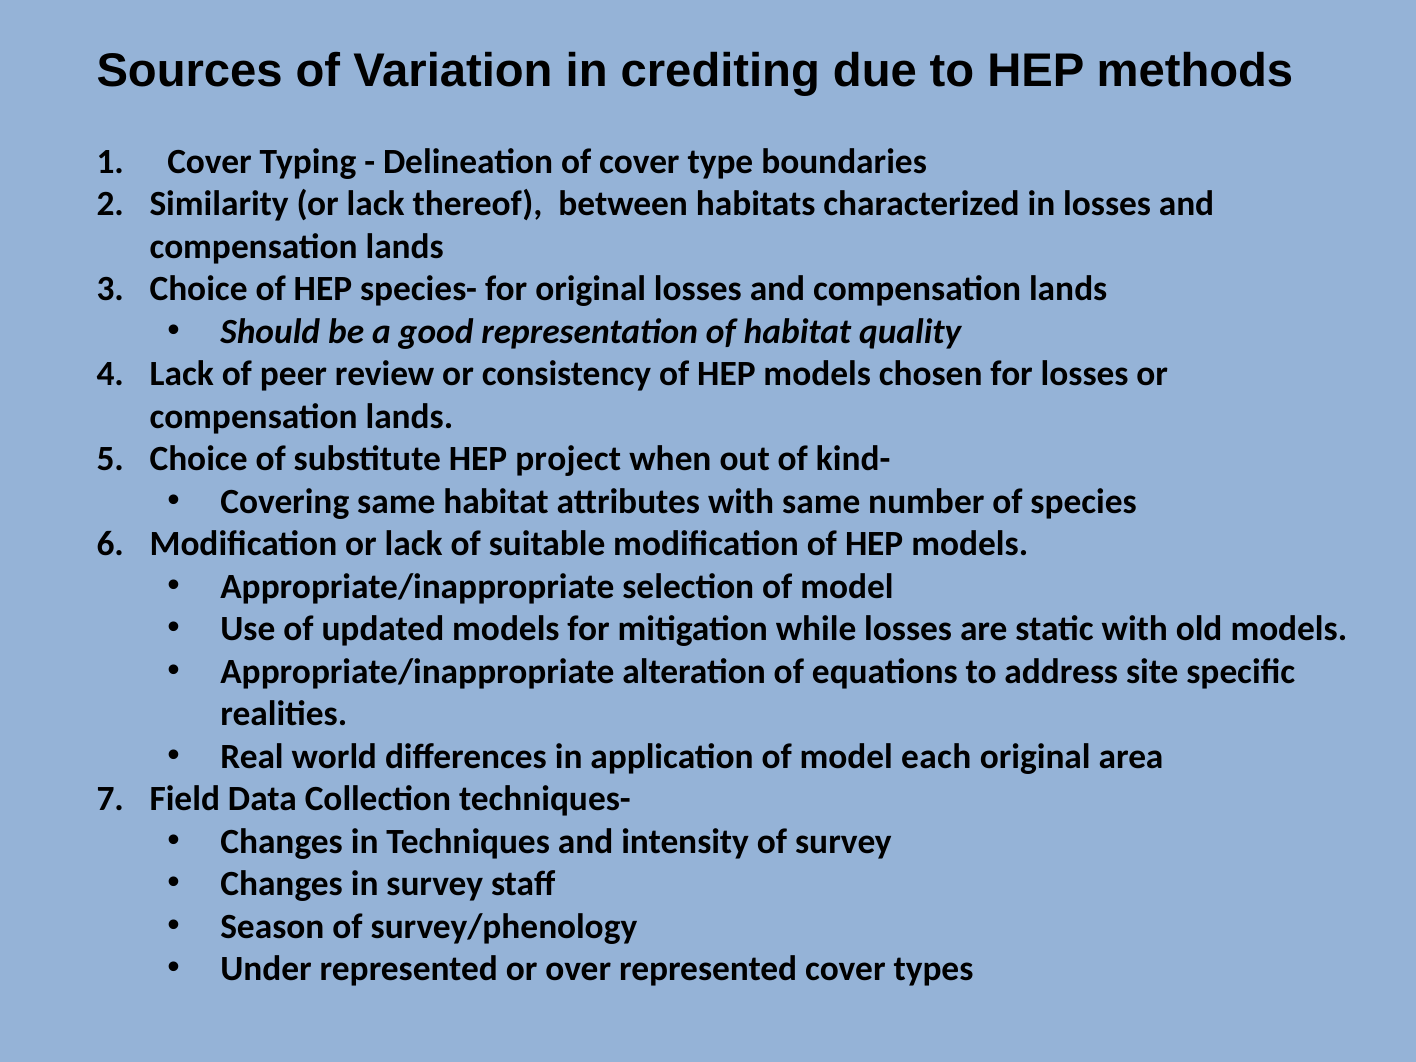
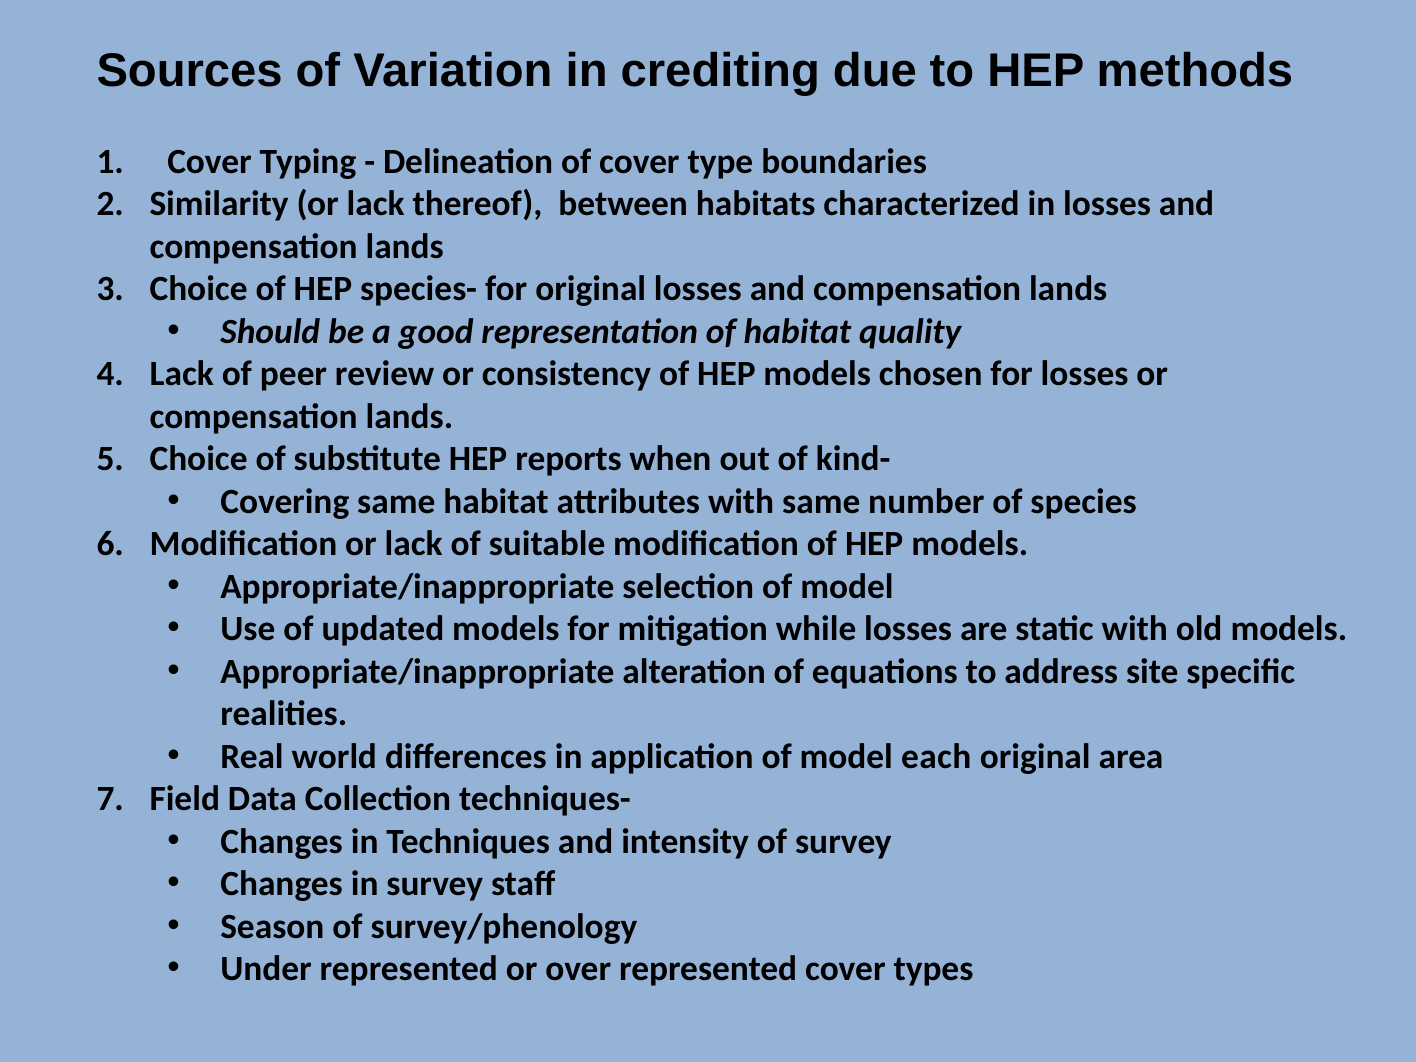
project: project -> reports
